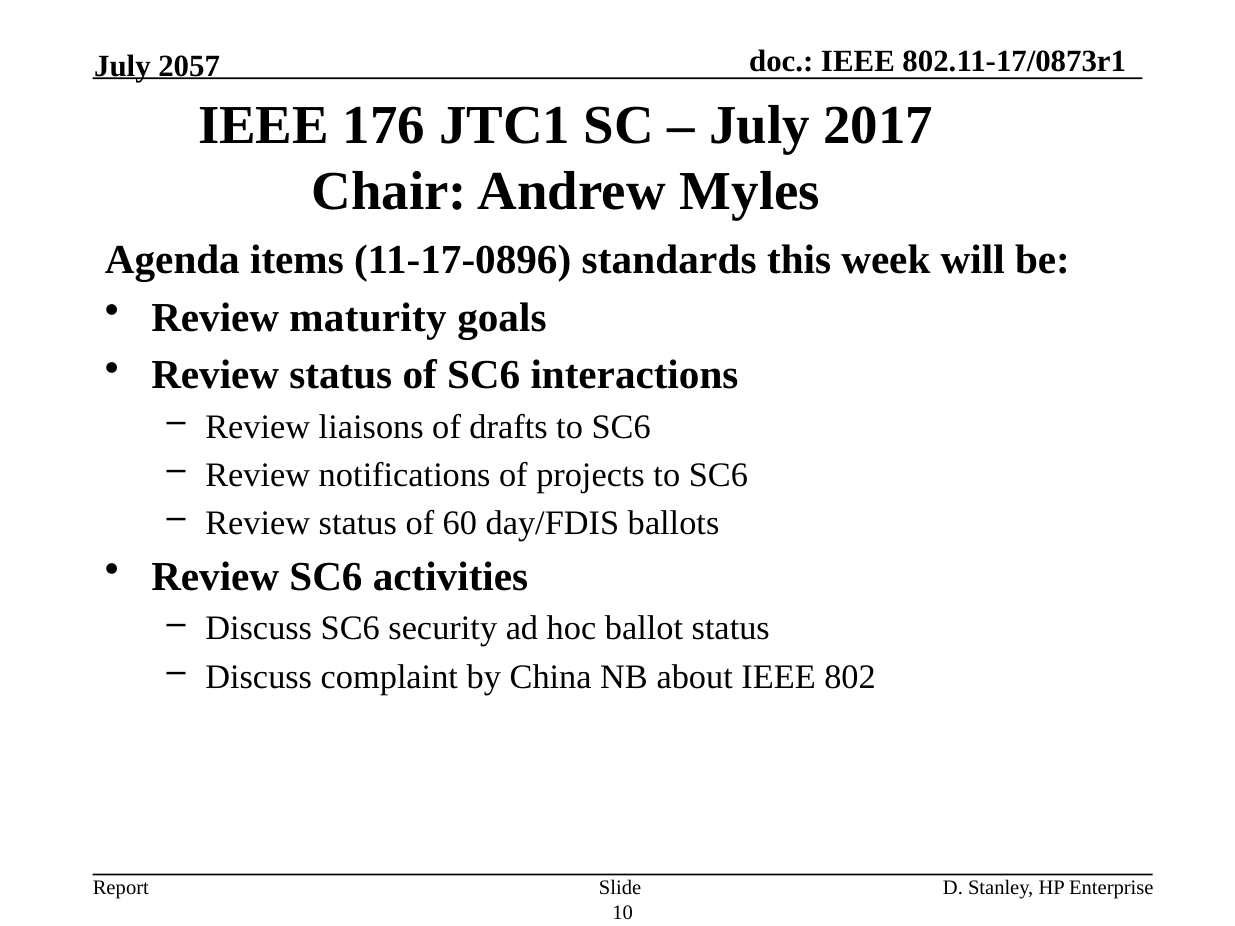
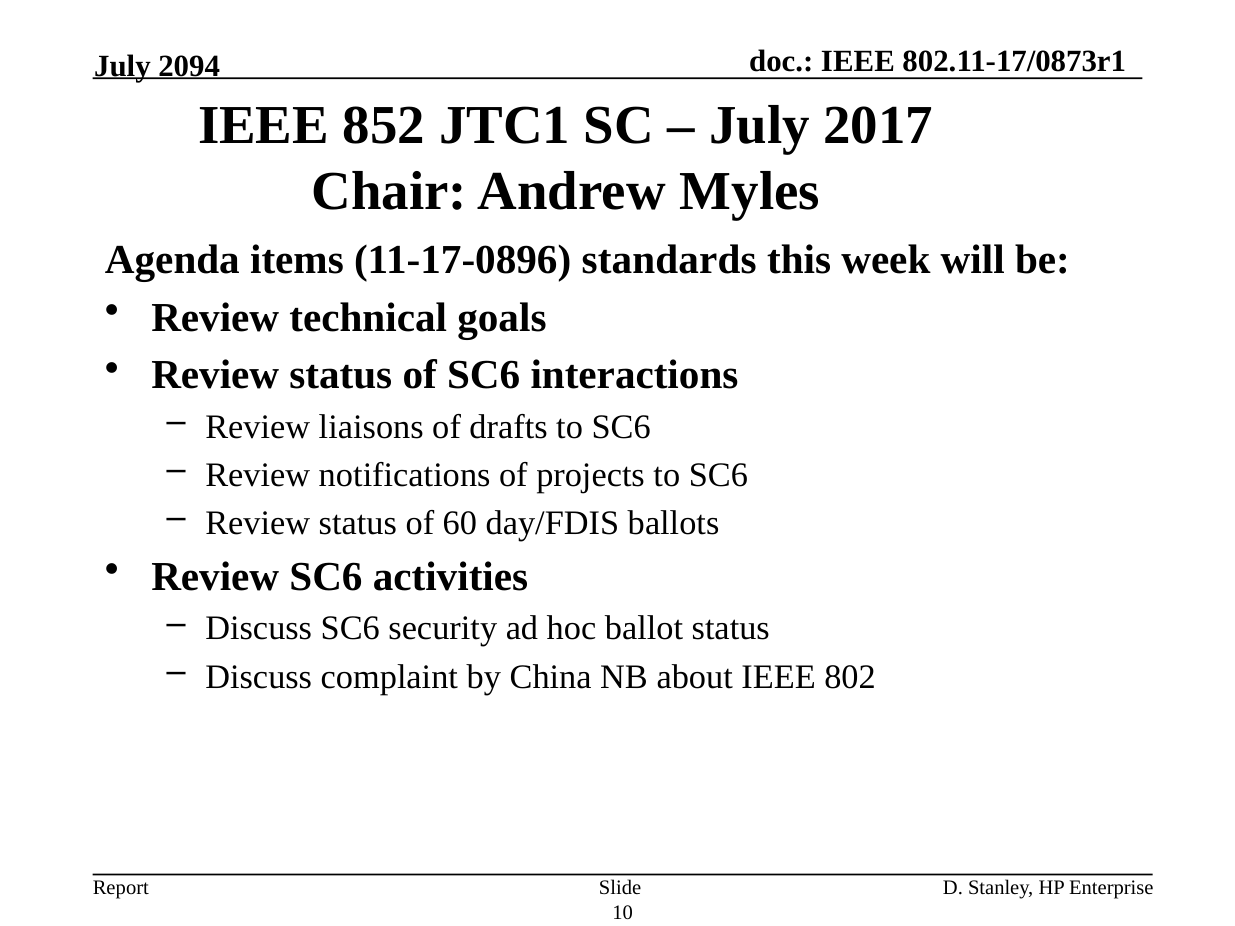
2057: 2057 -> 2094
176: 176 -> 852
maturity: maturity -> technical
